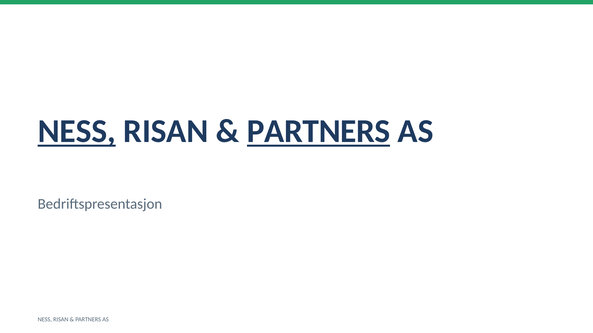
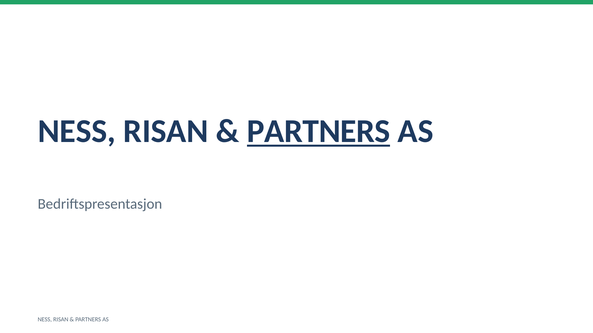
NESS at (77, 132) underline: present -> none
